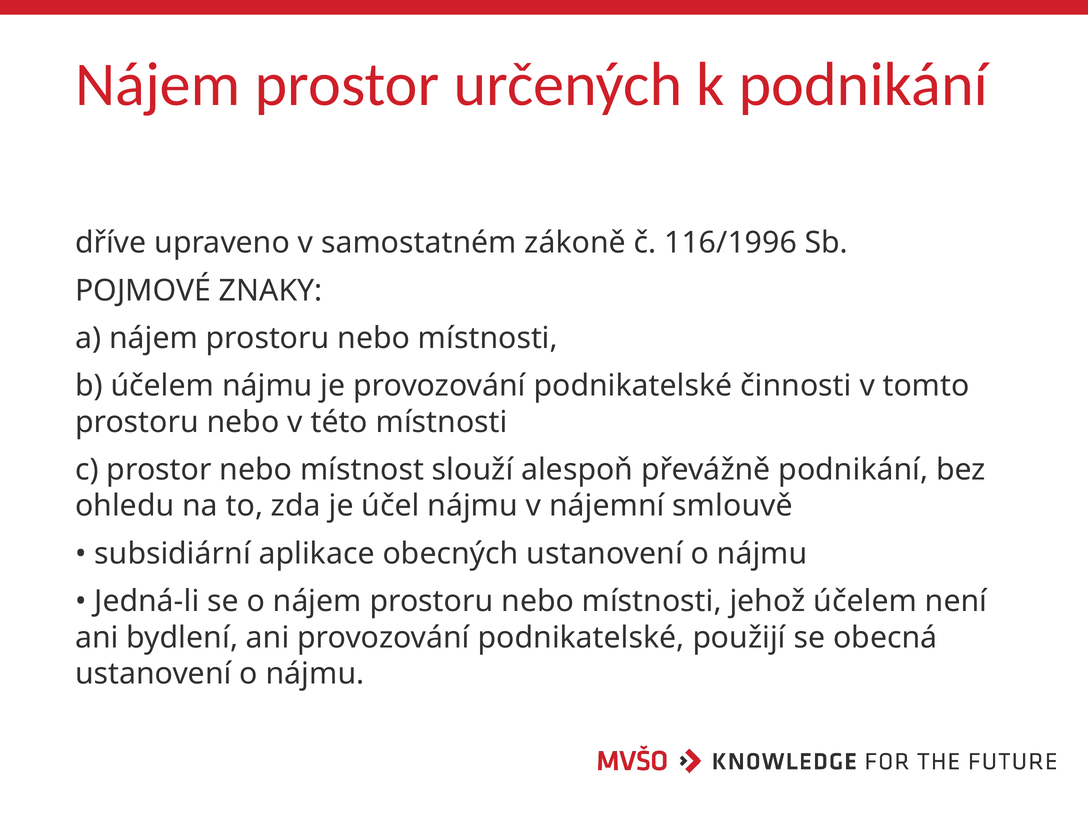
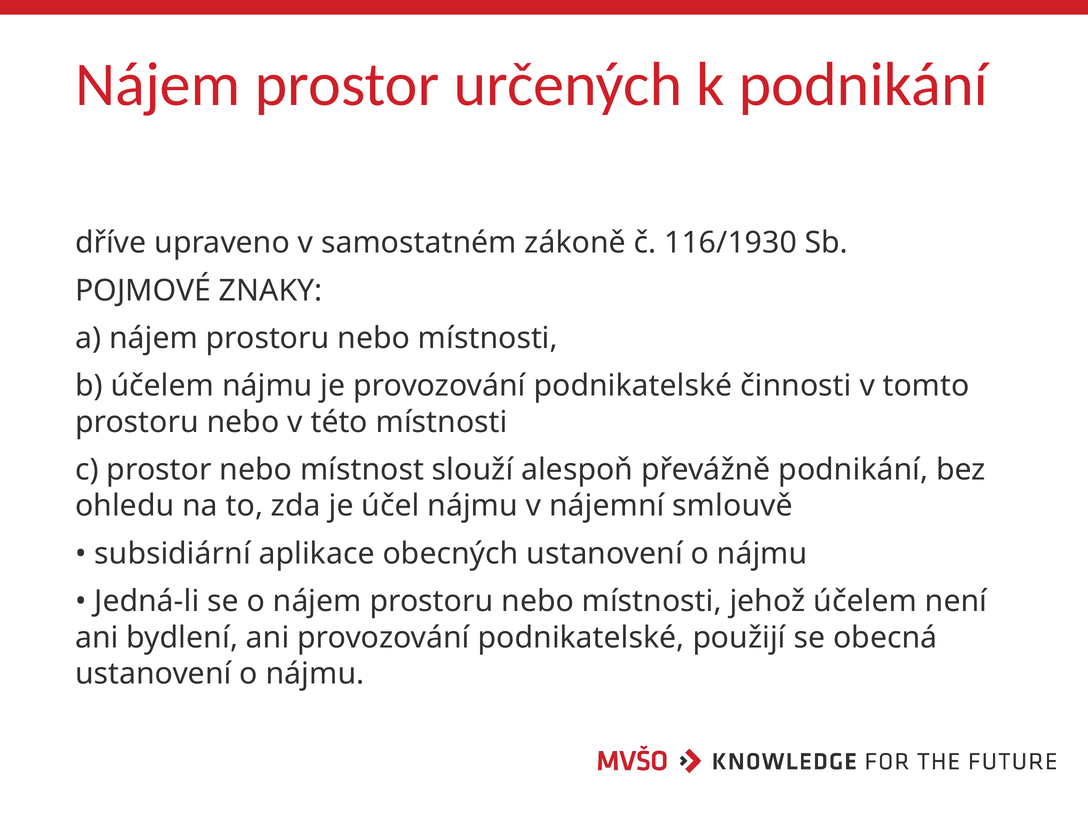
116/1996: 116/1996 -> 116/1930
